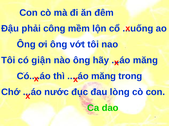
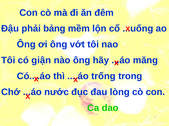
công: công -> bảng
măng at (104, 77): măng -> trống
